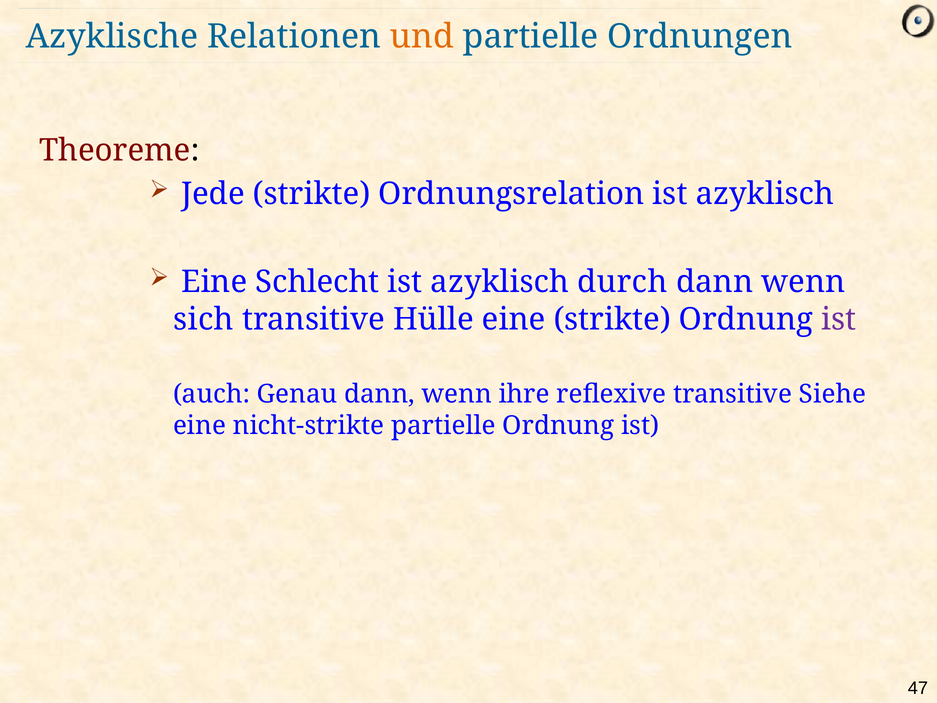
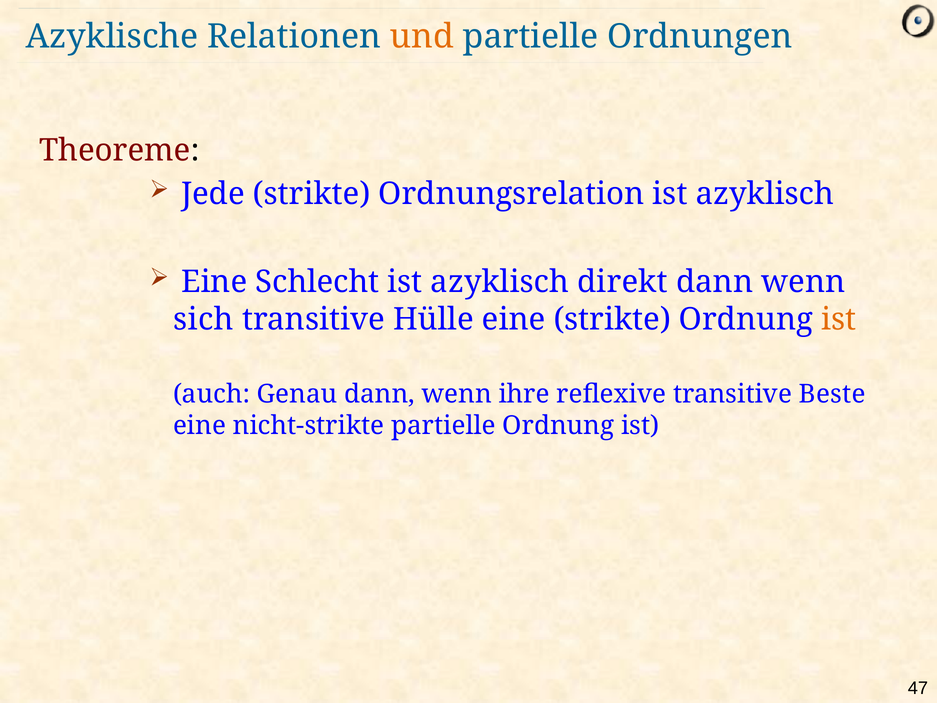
durch: durch -> direkt
ist at (839, 320) colour: purple -> orange
Siehe: Siehe -> Beste
